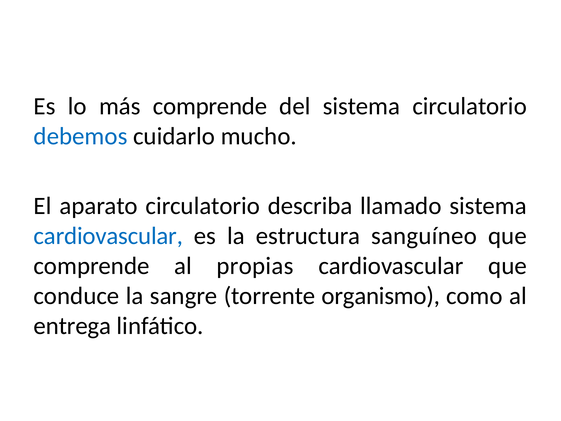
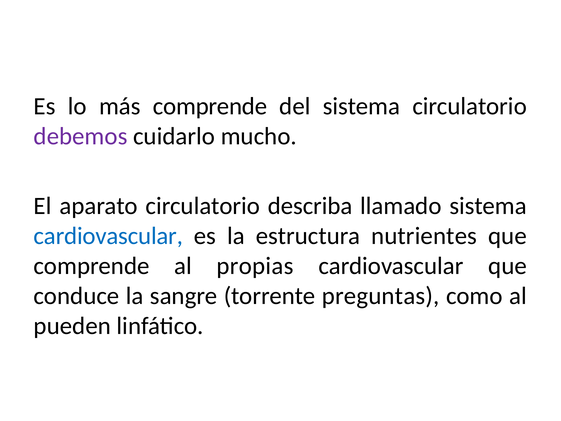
debemos colour: blue -> purple
sanguíneo: sanguíneo -> nutrientes
organismo: organismo -> preguntas
entrega: entrega -> pueden
